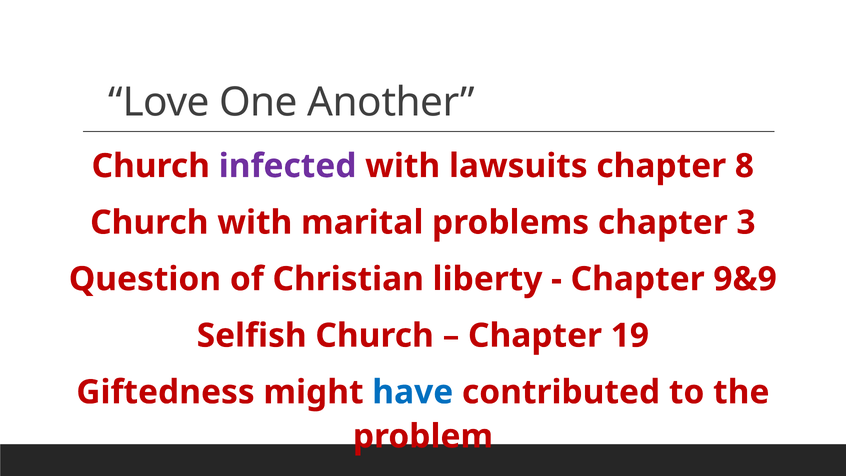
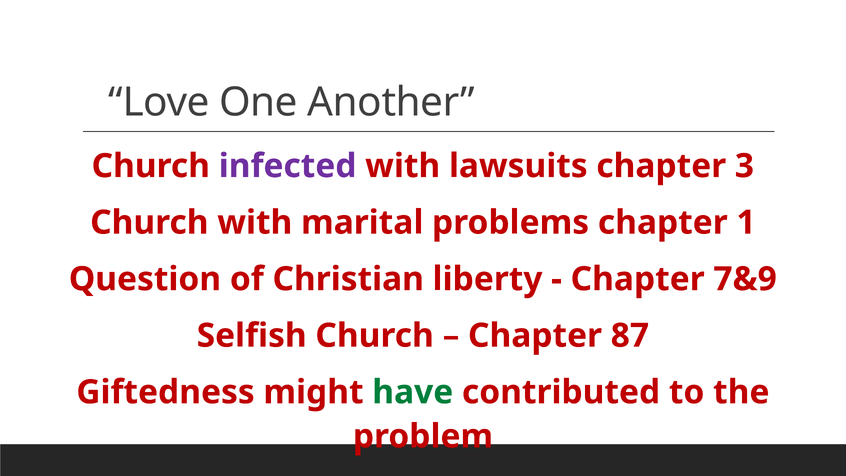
8: 8 -> 3
3: 3 -> 1
9&9: 9&9 -> 7&9
19: 19 -> 87
have colour: blue -> green
